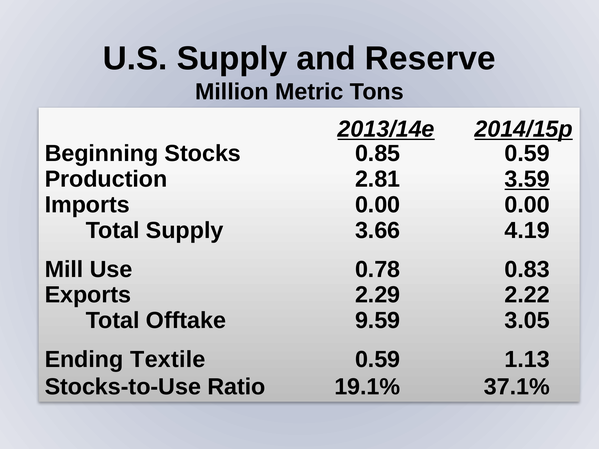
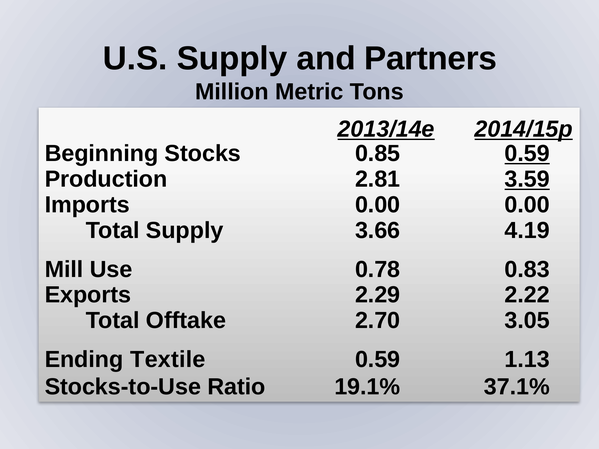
Reserve: Reserve -> Partners
0.59 at (527, 154) underline: none -> present
9.59: 9.59 -> 2.70
